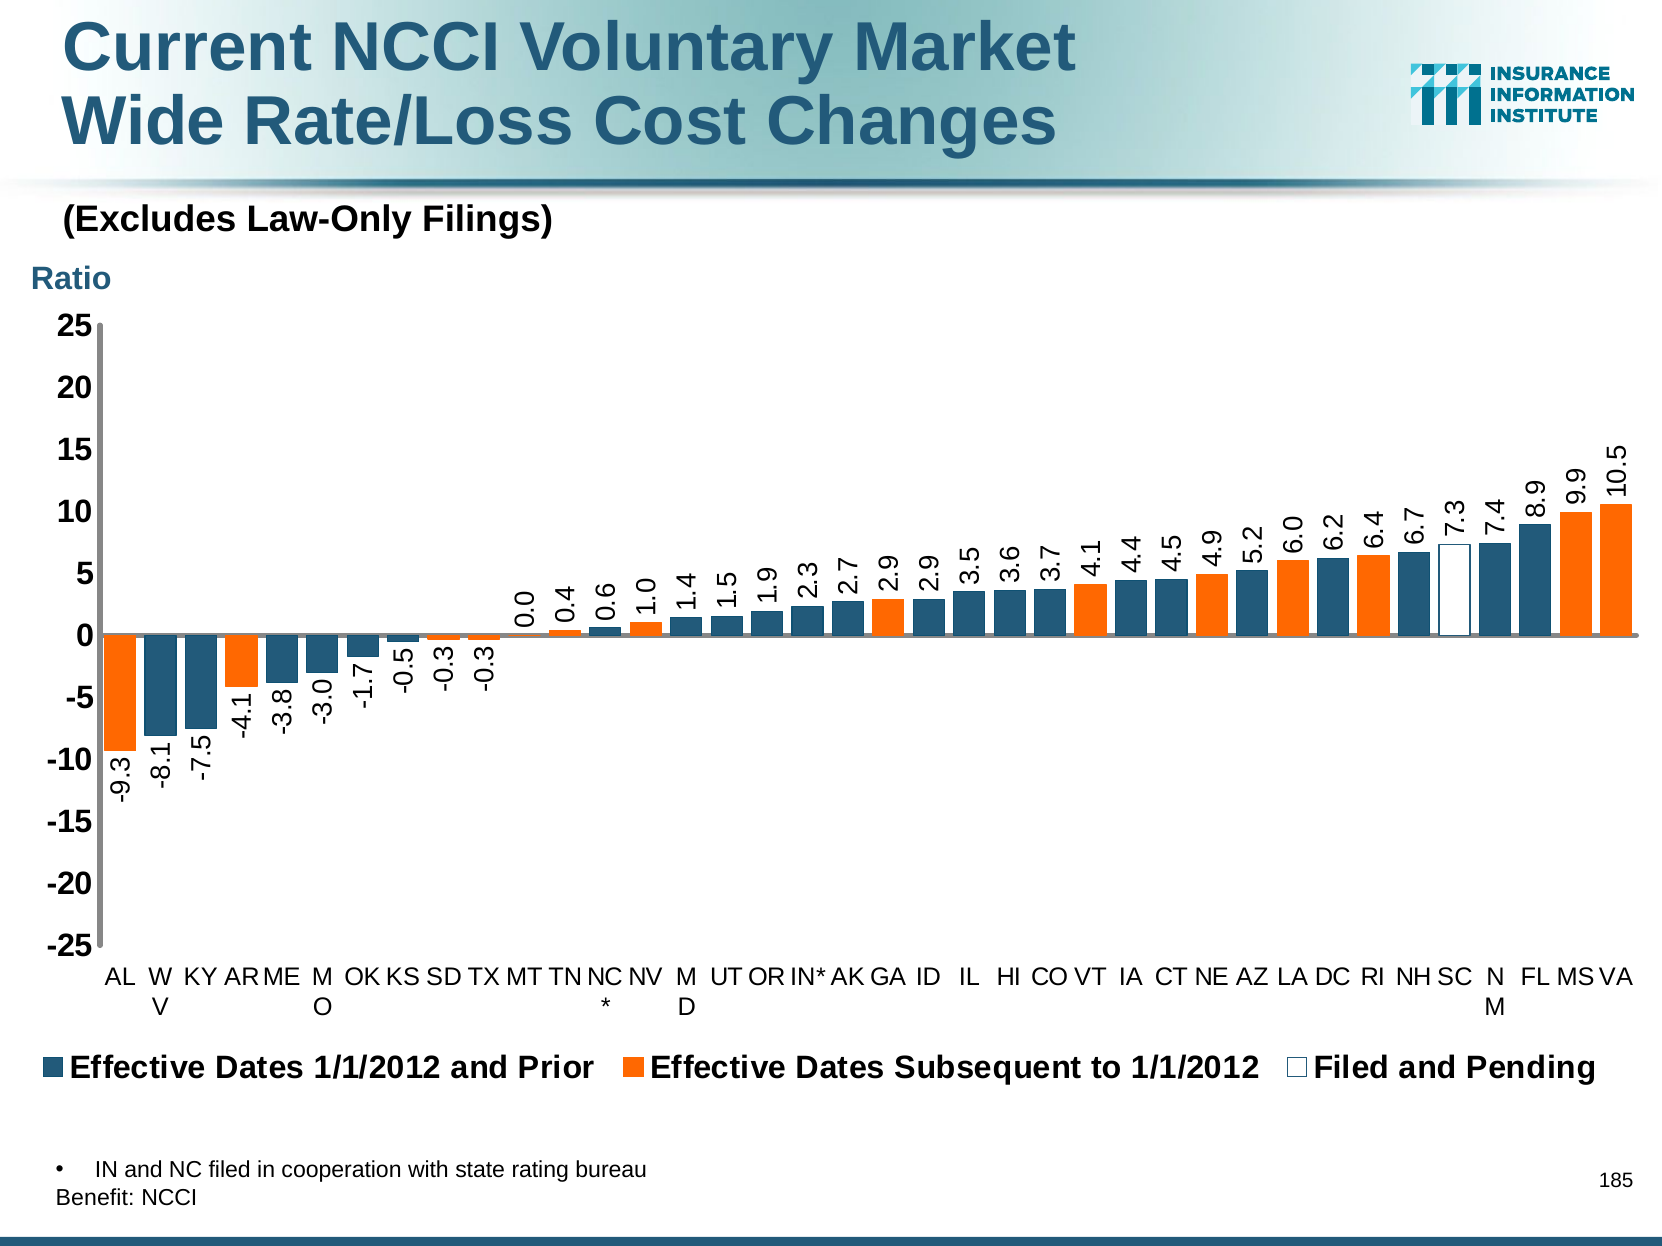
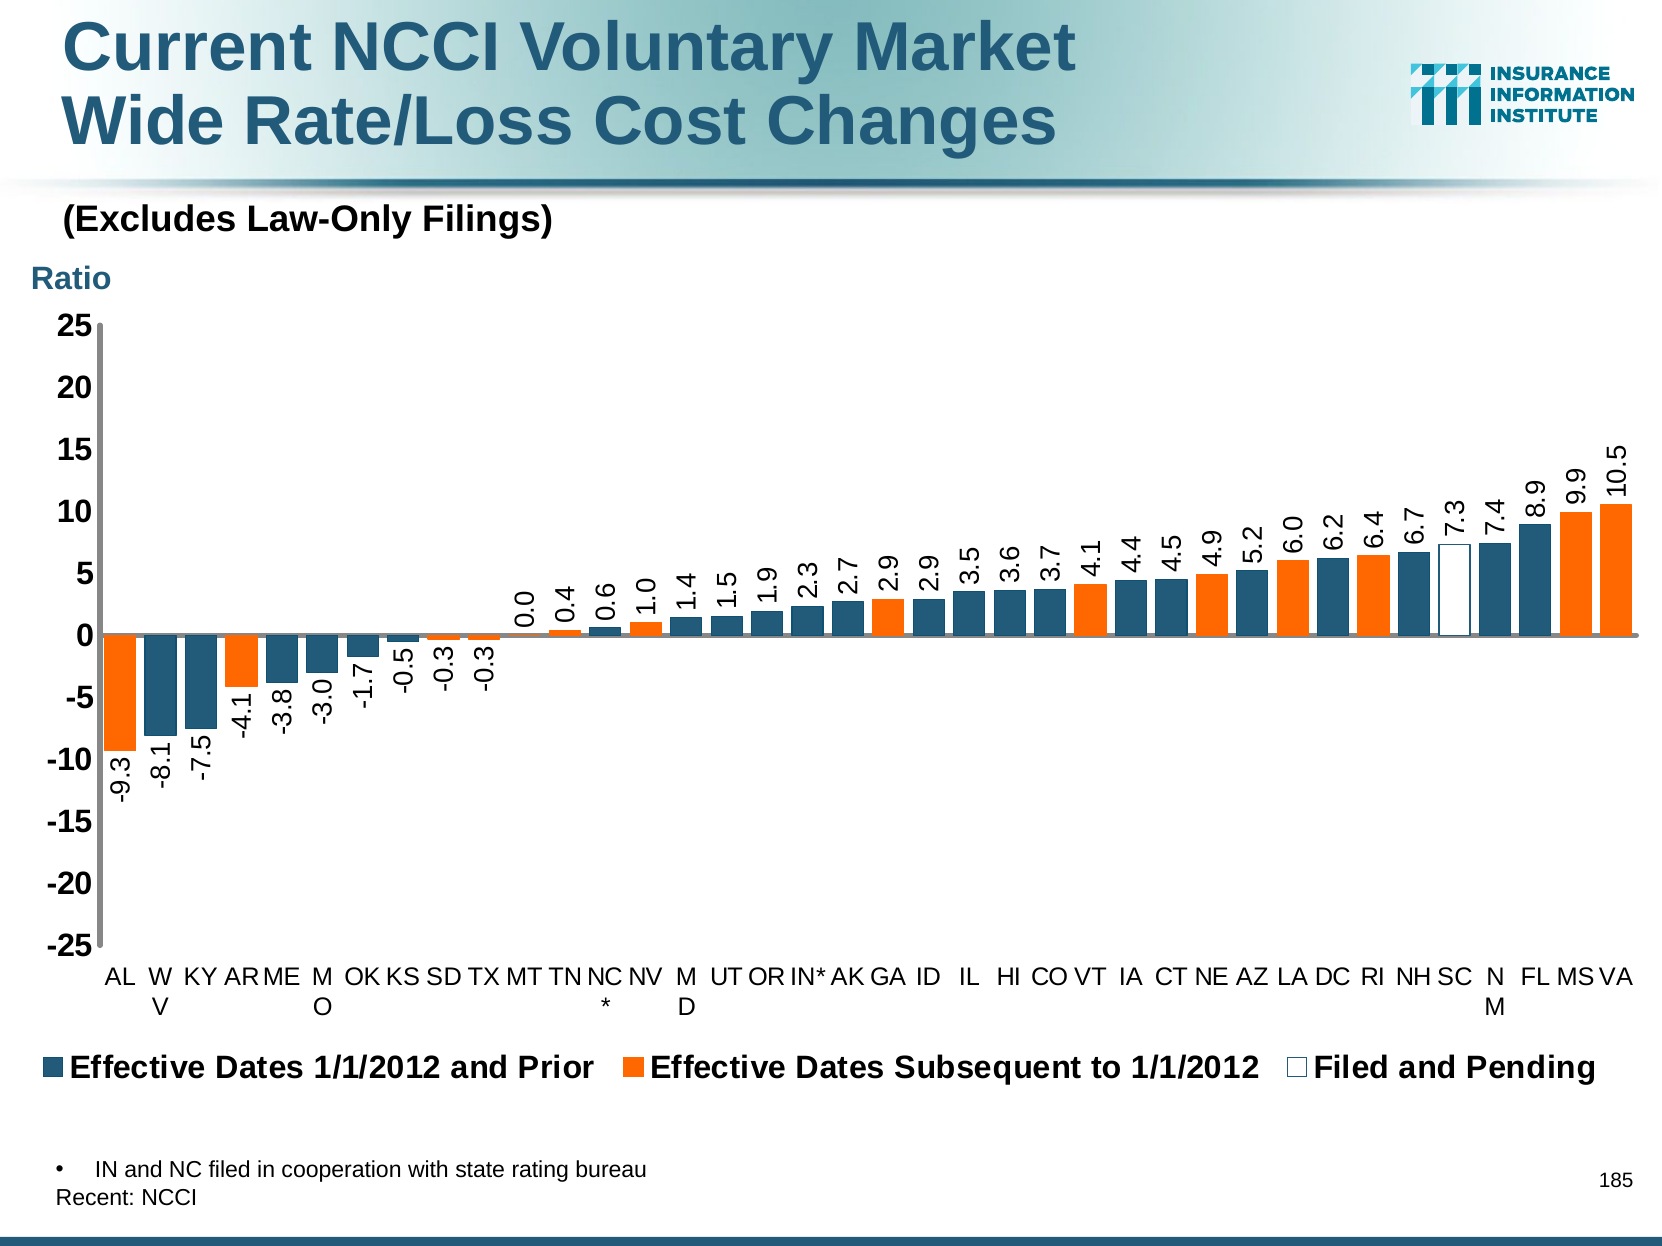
Benefit: Benefit -> Recent
